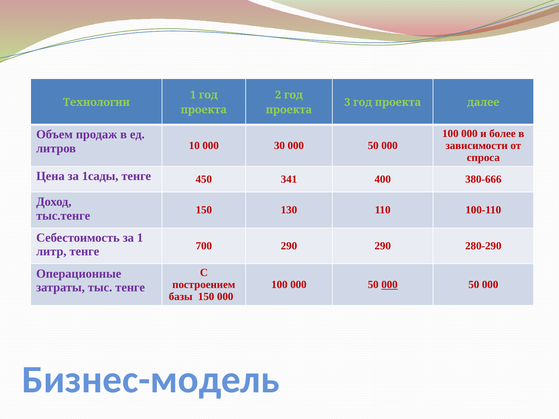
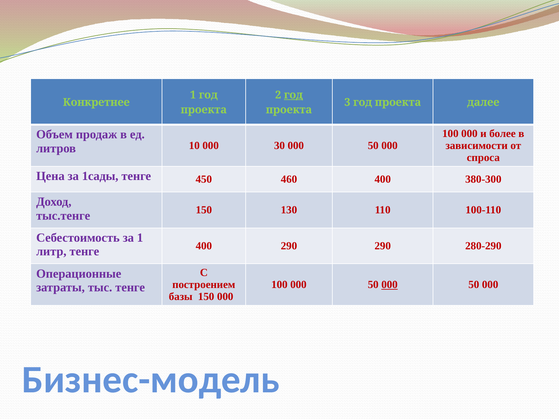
год at (293, 95) underline: none -> present
Технологии: Технологии -> Конкретнее
341: 341 -> 460
380-666: 380-666 -> 380-300
тенге 700: 700 -> 400
